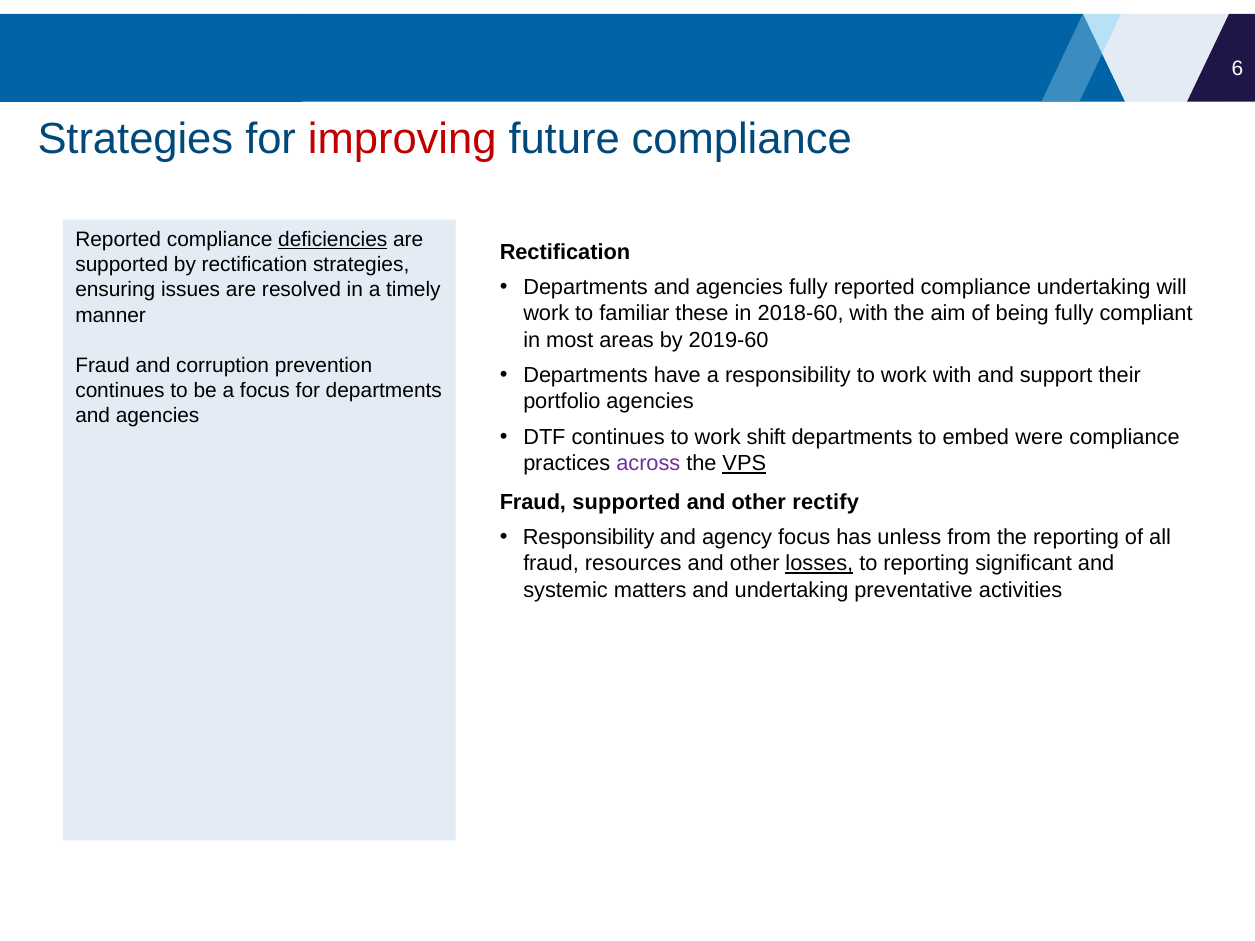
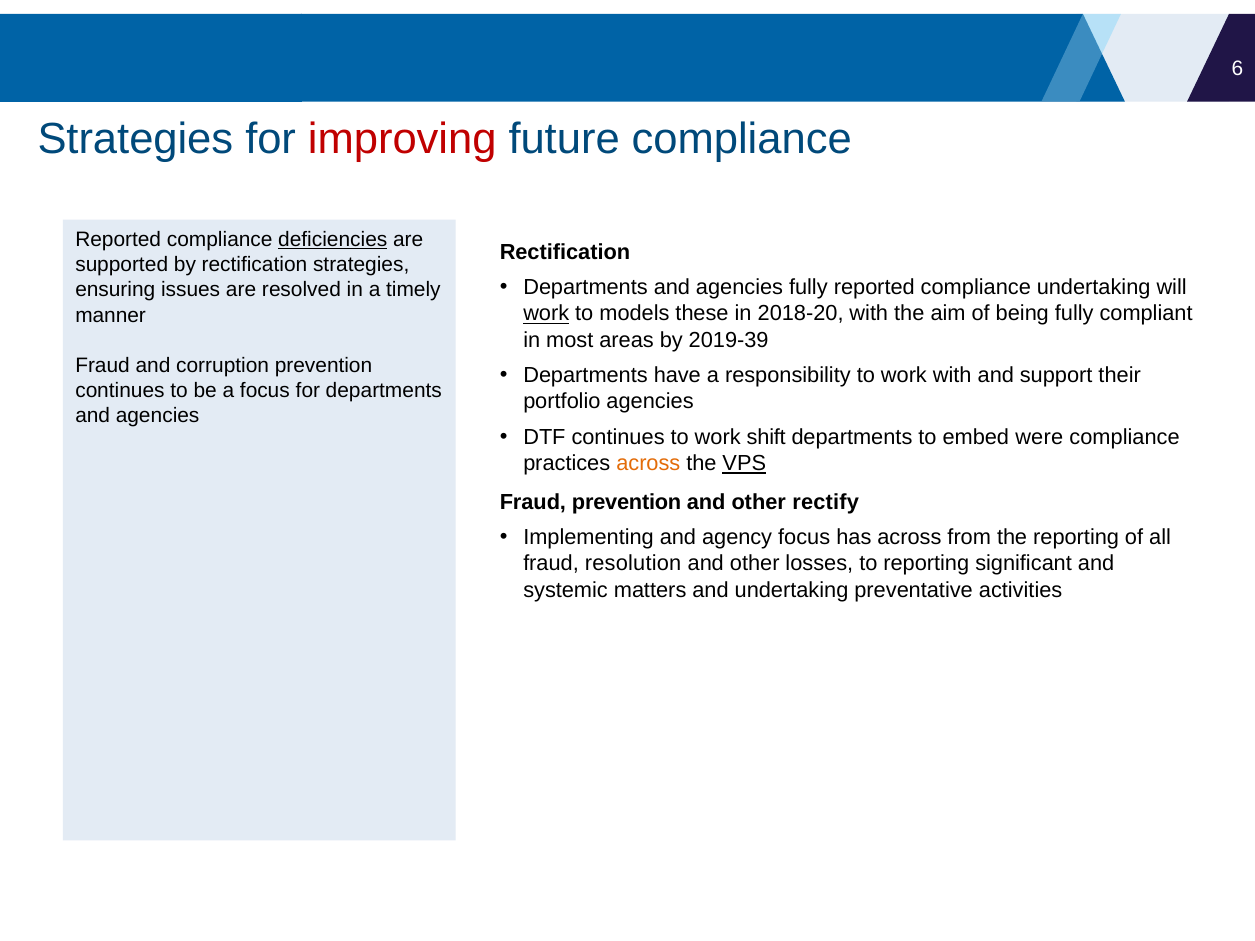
work at (546, 314) underline: none -> present
familiar: familiar -> models
2018-60: 2018-60 -> 2018-20
2019-60: 2019-60 -> 2019-39
across at (648, 464) colour: purple -> orange
Fraud supported: supported -> prevention
Responsibility at (589, 538): Responsibility -> Implementing
has unless: unless -> across
resources: resources -> resolution
losses underline: present -> none
